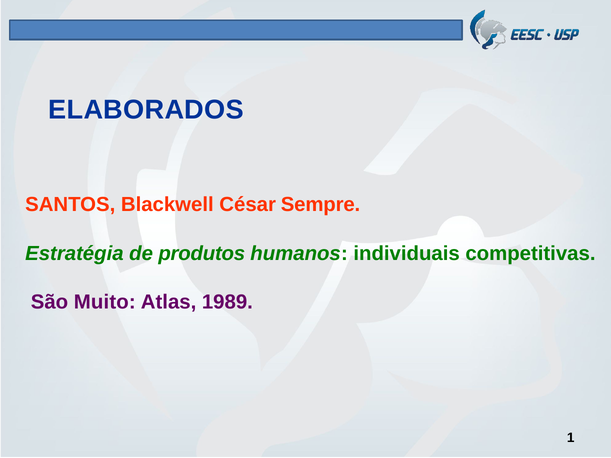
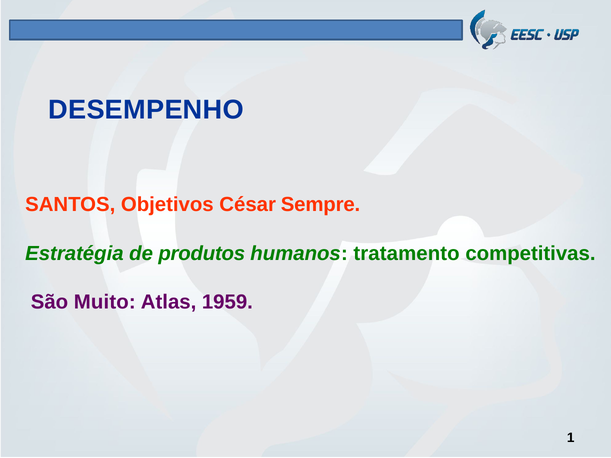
ELABORADOS: ELABORADOS -> DESEMPENHO
Blackwell: Blackwell -> Objetivos
individuais: individuais -> tratamento
1989: 1989 -> 1959
